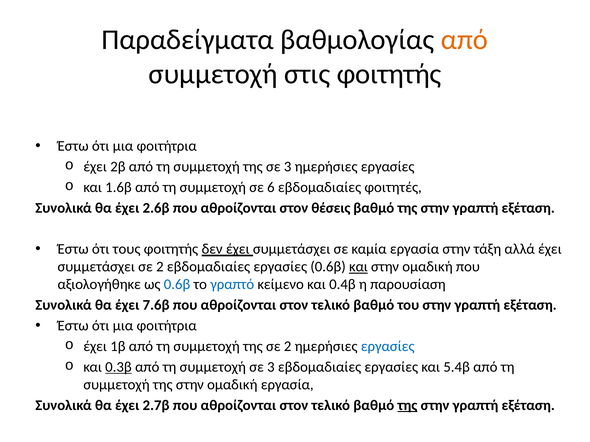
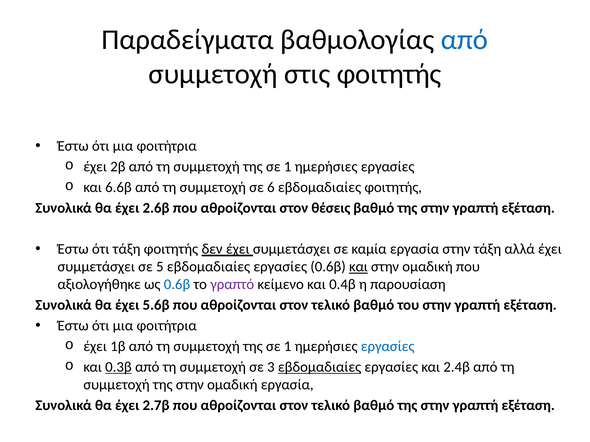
από at (464, 40) colour: orange -> blue
3 at (288, 167): 3 -> 1
1.6β: 1.6β -> 6.6β
εβδομαδιαίες φοιτητές: φοιτητές -> φοιτητής
ότι τους: τους -> τάξη
συμμετάσχει σε 2: 2 -> 5
γραπτό colour: blue -> purple
7.6β: 7.6β -> 5.6β
2 at (288, 347): 2 -> 1
εβδομαδιαίες at (320, 367) underline: none -> present
5.4β: 5.4β -> 2.4β
της at (407, 406) underline: present -> none
